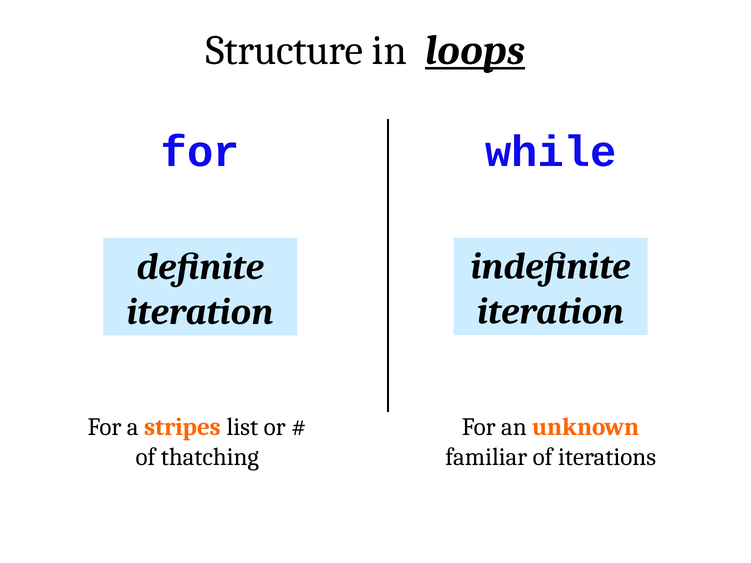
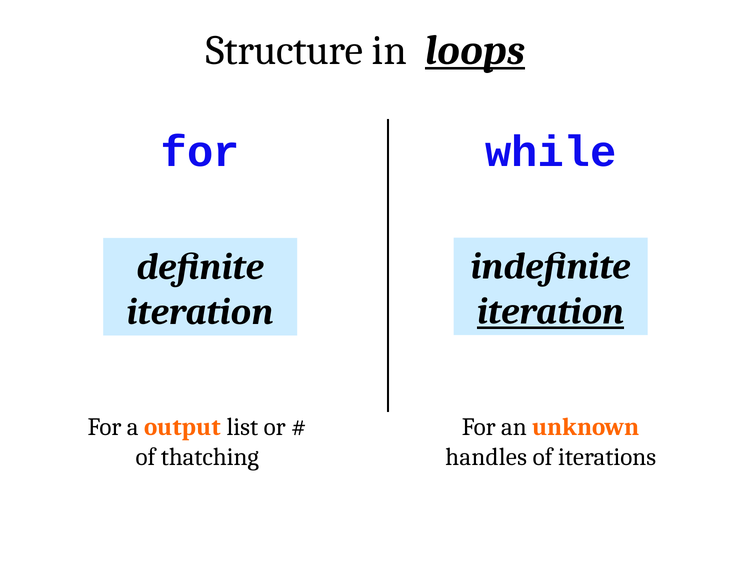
iteration at (551, 312) underline: none -> present
stripes: stripes -> output
familiar: familiar -> handles
